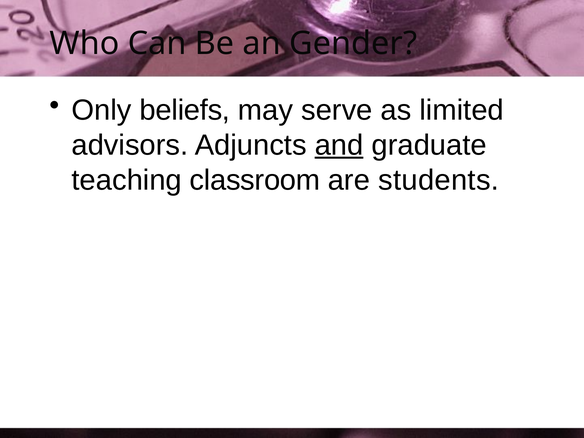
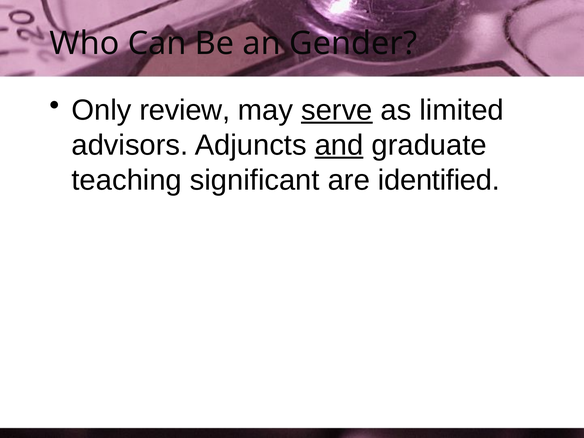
beliefs: beliefs -> review
serve underline: none -> present
classroom: classroom -> significant
students: students -> identified
